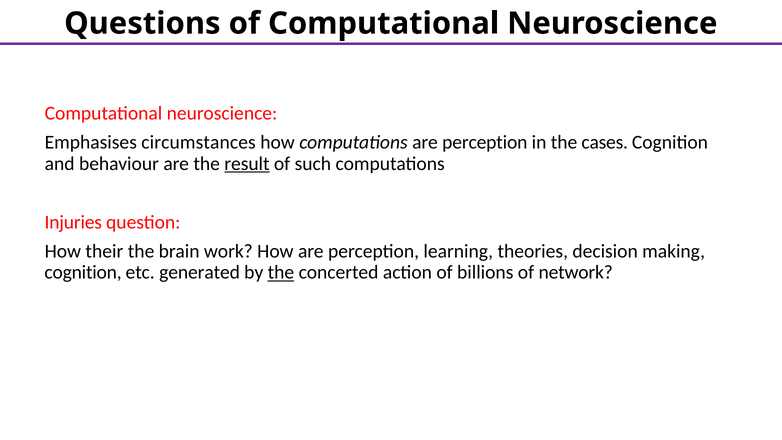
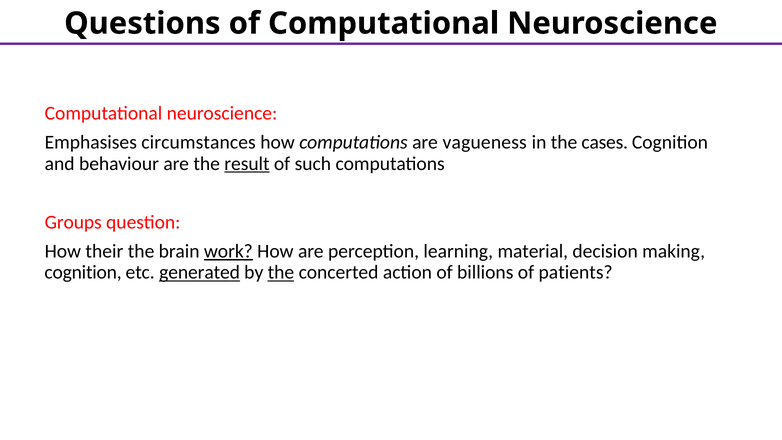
computations are perception: perception -> vagueness
Injuries: Injuries -> Groups
work underline: none -> present
theories: theories -> material
generated underline: none -> present
network: network -> patients
